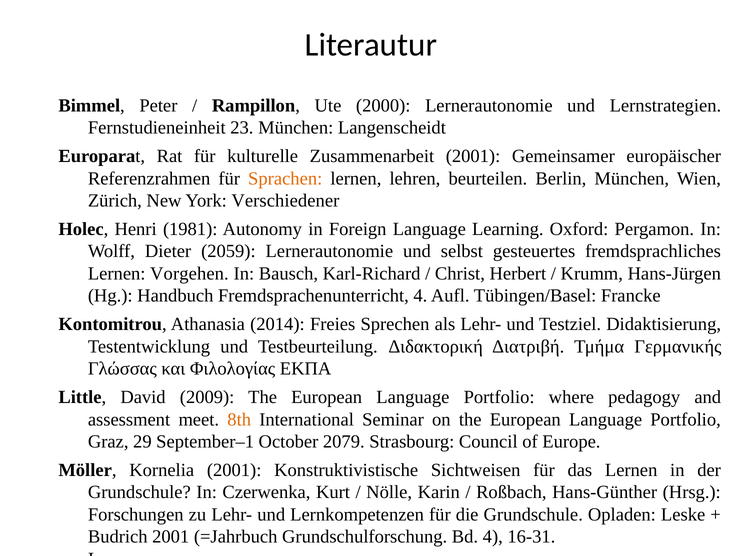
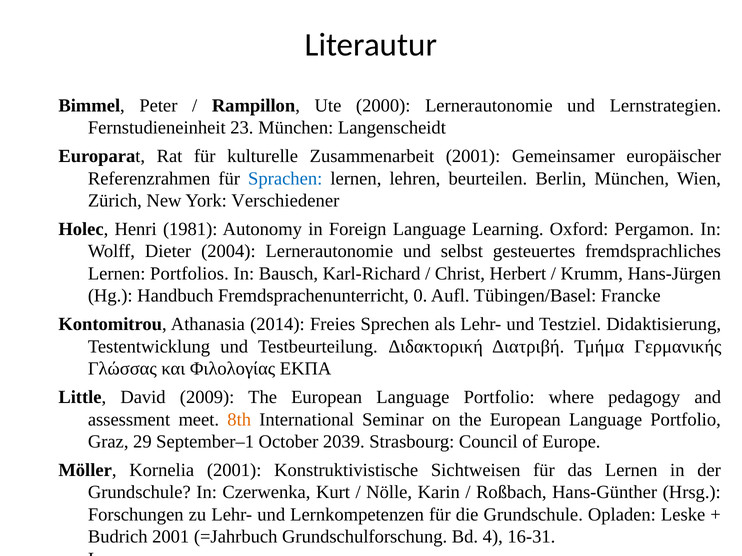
Sprachen colour: orange -> blue
2059: 2059 -> 2004
Vorgehen: Vorgehen -> Portfolios
Fremdsprachenunterricht 4: 4 -> 0
2079: 2079 -> 2039
